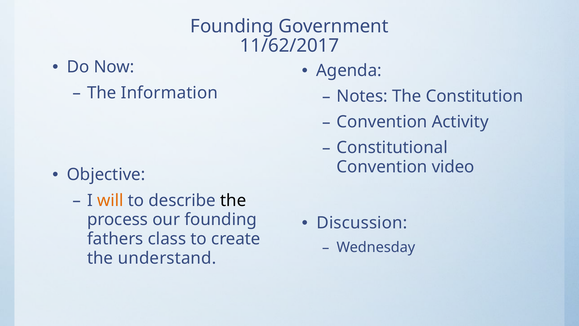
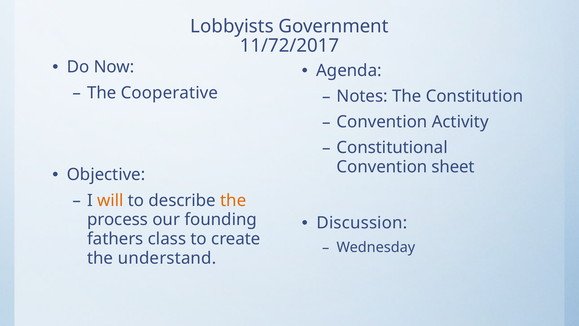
Founding at (232, 26): Founding -> Lobbyists
11/62/2017: 11/62/2017 -> 11/72/2017
Information: Information -> Cooperative
video: video -> sheet
the at (233, 200) colour: black -> orange
